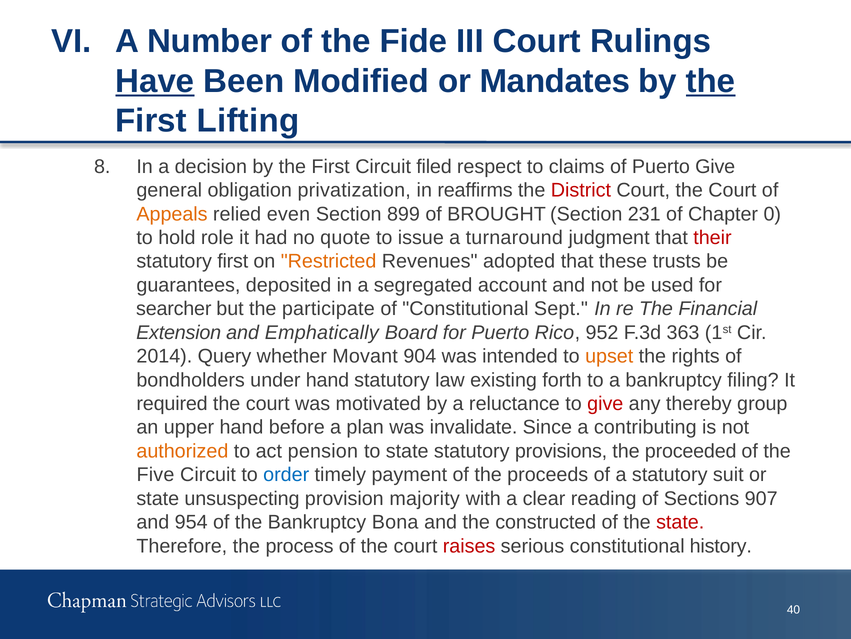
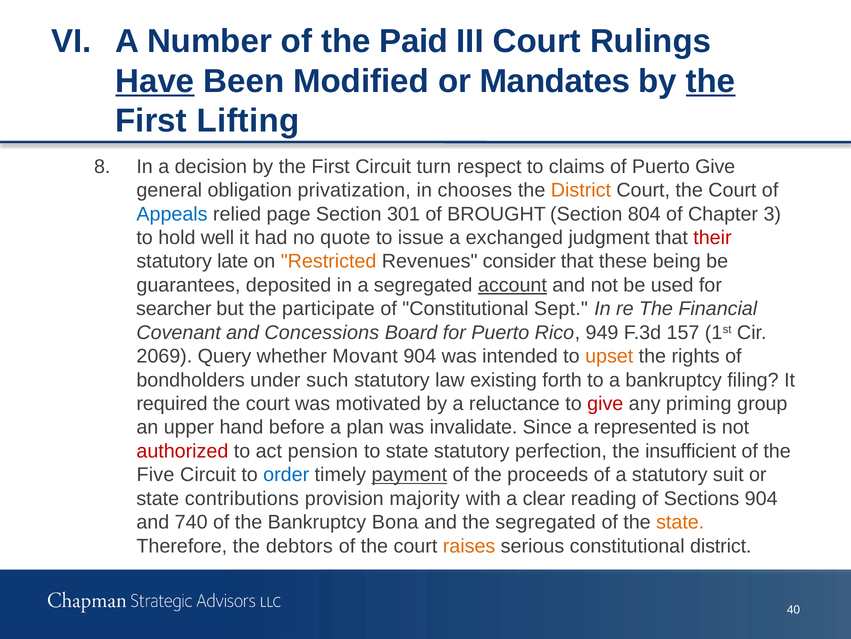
Fide: Fide -> Paid
filed: filed -> turn
reaffirms: reaffirms -> chooses
District at (581, 190) colour: red -> orange
Appeals colour: orange -> blue
even: even -> page
899: 899 -> 301
231: 231 -> 804
0: 0 -> 3
role: role -> well
turnaround: turnaround -> exchanged
statutory first: first -> late
adopted: adopted -> consider
trusts: trusts -> being
account underline: none -> present
Extension: Extension -> Covenant
Emphatically: Emphatically -> Concessions
952: 952 -> 949
363: 363 -> 157
2014: 2014 -> 2069
under hand: hand -> such
thereby: thereby -> priming
contributing: contributing -> represented
authorized colour: orange -> red
provisions: provisions -> perfection
proceeded: proceeded -> insufficient
payment underline: none -> present
unsuspecting: unsuspecting -> contributions
Sections 907: 907 -> 904
954: 954 -> 740
the constructed: constructed -> segregated
state at (680, 522) colour: red -> orange
process: process -> debtors
raises colour: red -> orange
constitutional history: history -> district
